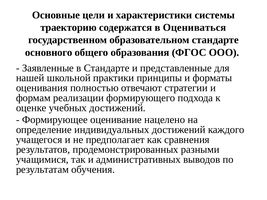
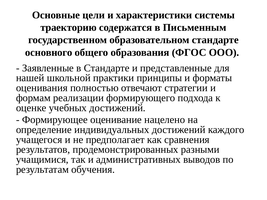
Оцениваться: Оцениваться -> Письменным
